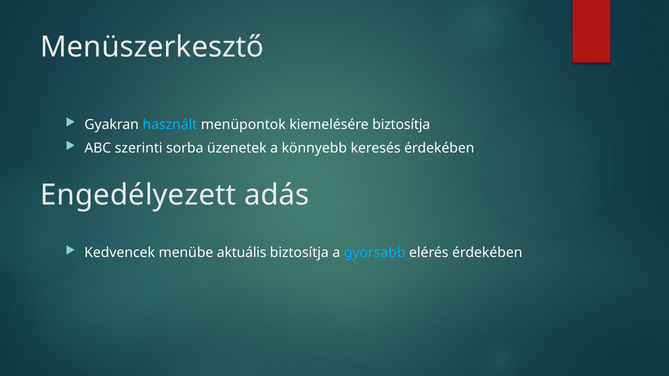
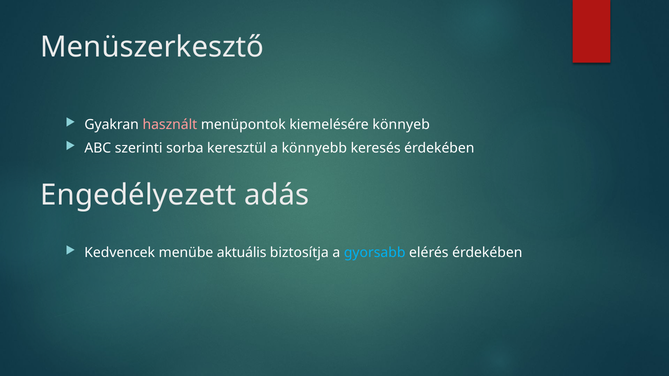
használt colour: light blue -> pink
kiemelésére biztosítja: biztosítja -> könnyeb
üzenetek: üzenetek -> keresztül
